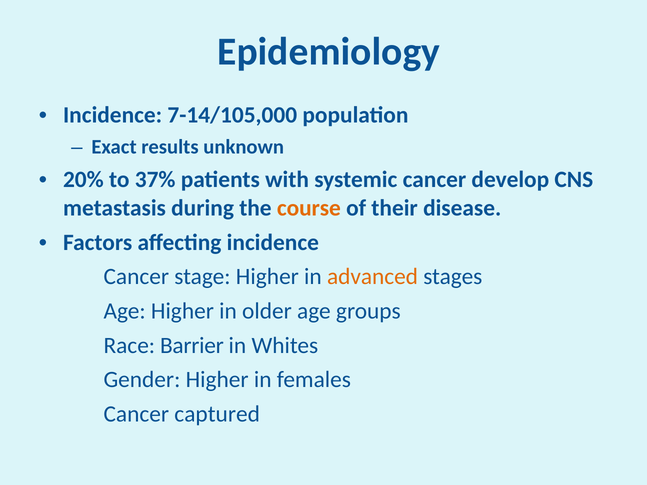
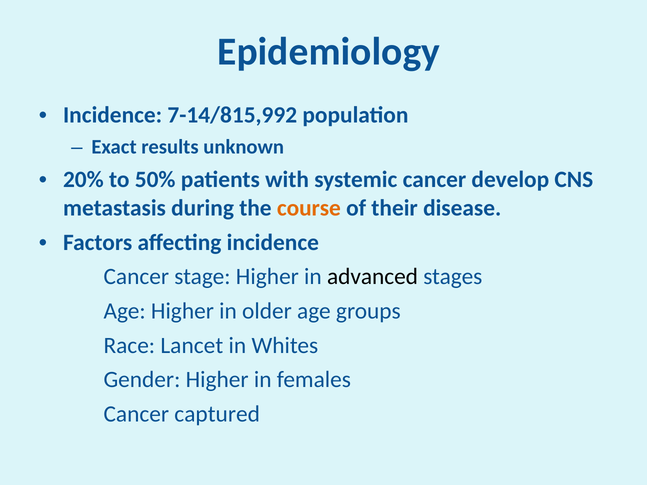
7-14/105,000: 7-14/105,000 -> 7-14/815,992
37%: 37% -> 50%
advanced colour: orange -> black
Barrier: Barrier -> Lancet
